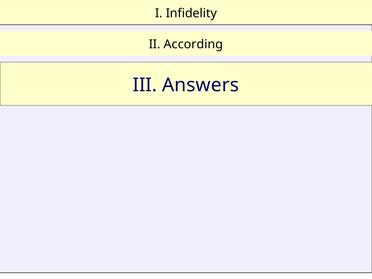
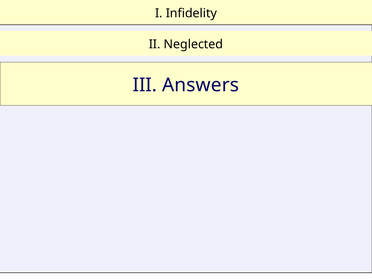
According: According -> Neglected
